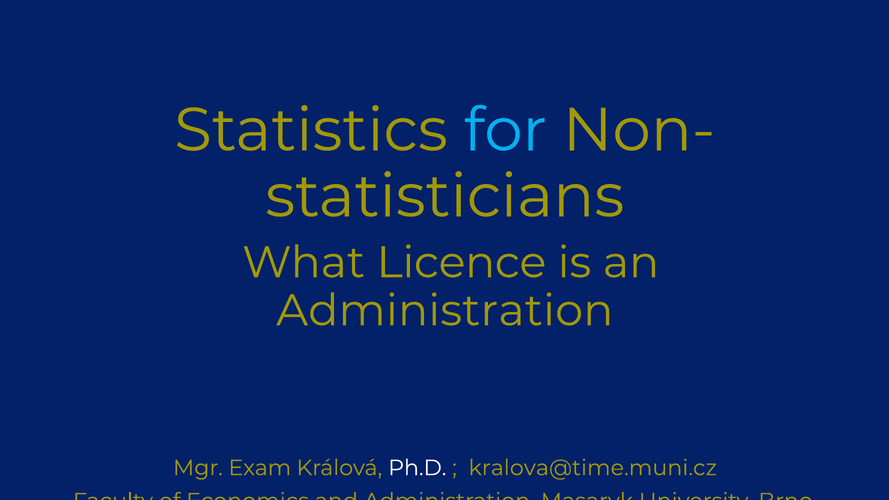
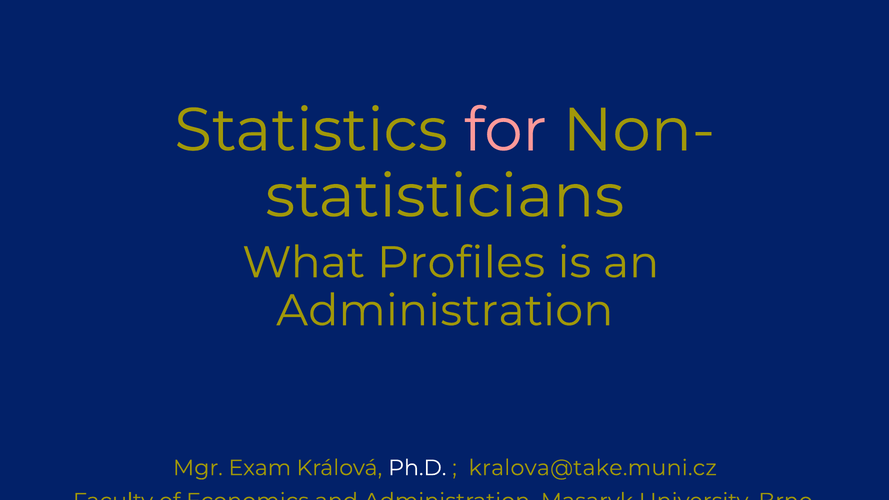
for colour: light blue -> pink
Licence: Licence -> Profiles
kralova@time.muni.cz: kralova@time.muni.cz -> kralova@take.muni.cz
